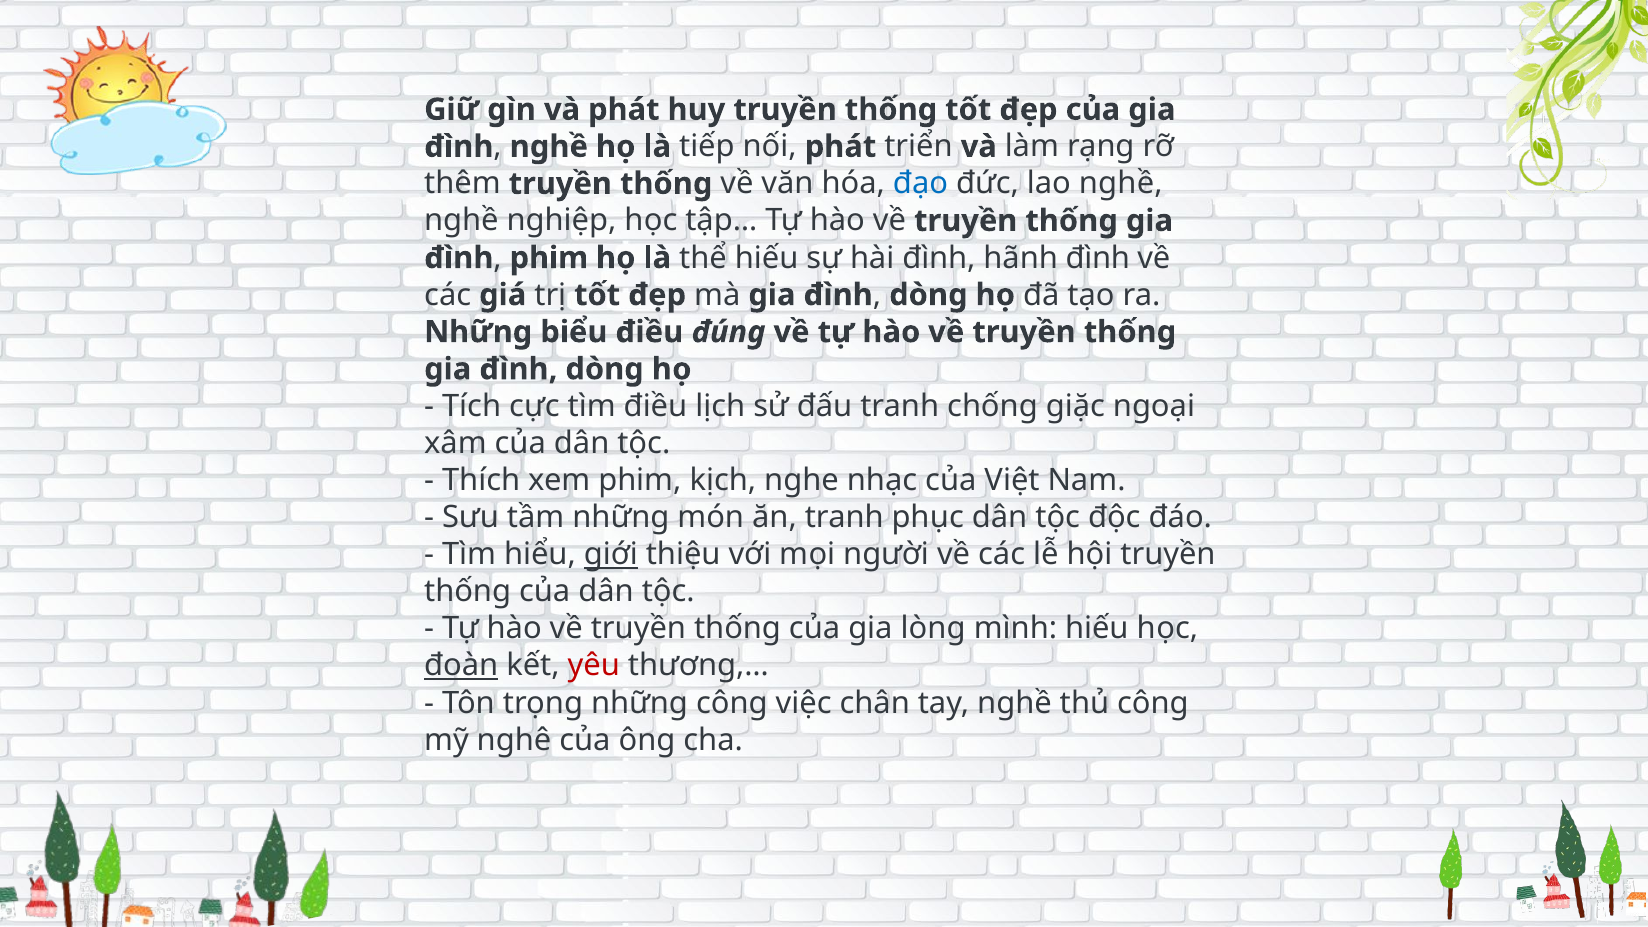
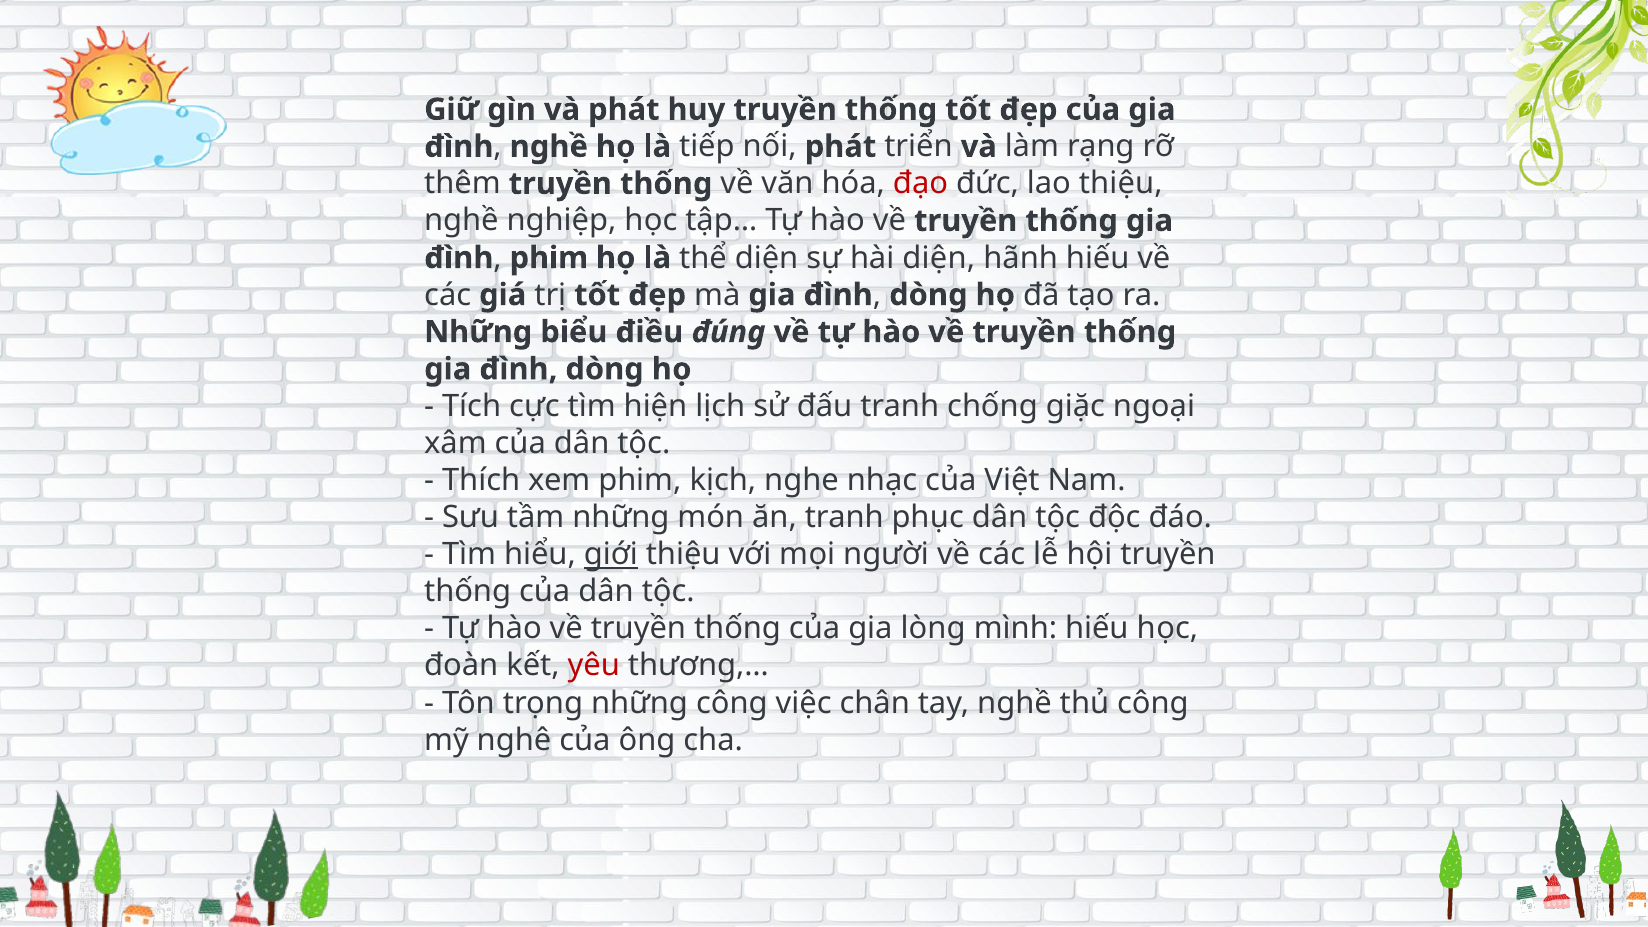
đạo colour: blue -> red
lao nghề: nghề -> thiệu
thể hiếu: hiếu -> diện
hài đình: đình -> diện
hãnh đình: đình -> hiếu
tìm điều: điều -> hiện
đoàn underline: present -> none
